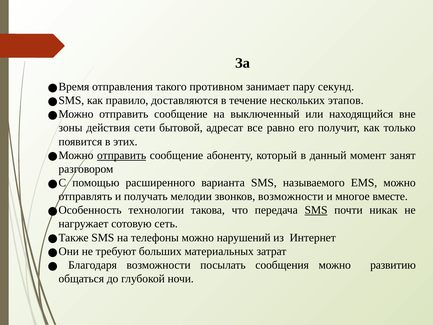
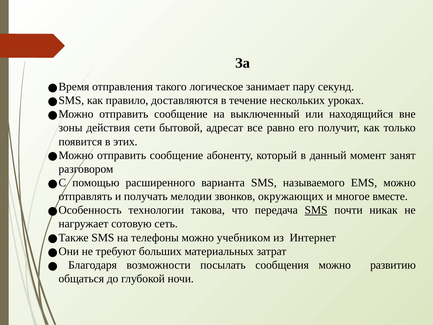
противном: противном -> логическое
этапов: этапов -> уроках
отправить at (122, 155) underline: present -> none
звонков возможности: возможности -> окружающих
нарушений: нарушений -> учебником
